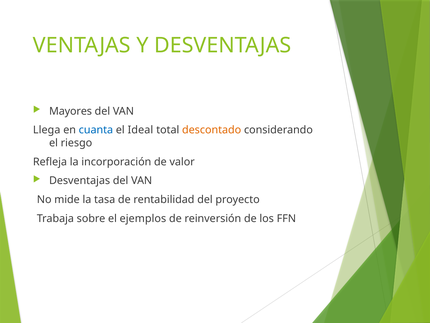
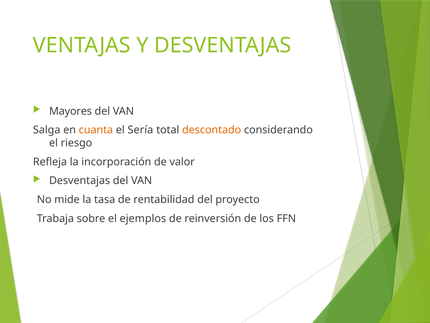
Llega: Llega -> Salga
cuanta colour: blue -> orange
Ideal: Ideal -> Sería
